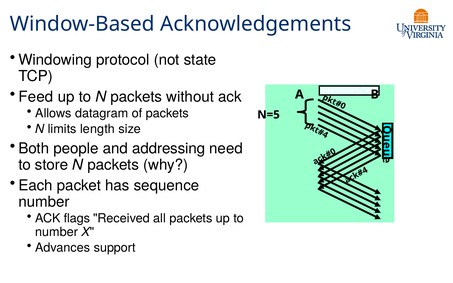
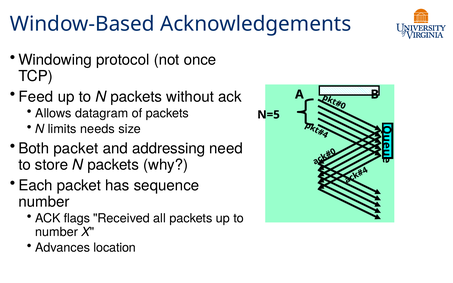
state: state -> once
length: length -> needs
Both people: people -> packet
support: support -> location
